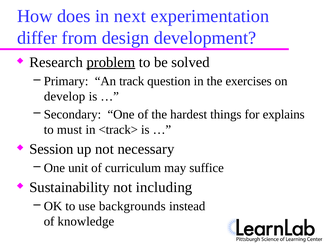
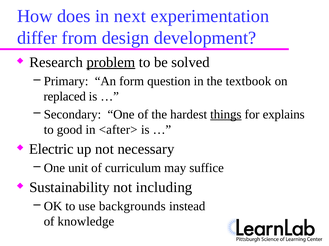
track: track -> form
exercises: exercises -> textbook
develop: develop -> replaced
things underline: none -> present
must: must -> good
<track>: <track> -> <after>
Session: Session -> Electric
